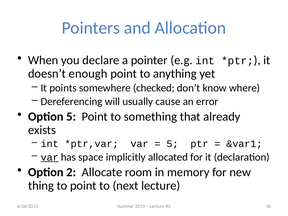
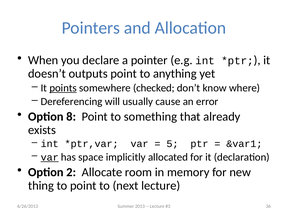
enough: enough -> outputs
points underline: none -> present
Option 5: 5 -> 8
